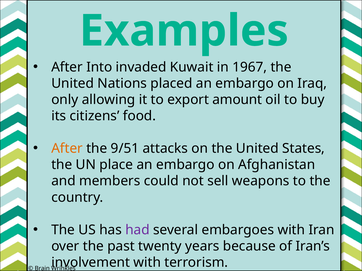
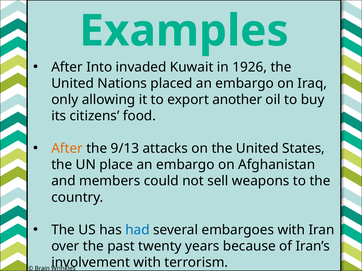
1967: 1967 -> 1926
amount: amount -> another
9/51: 9/51 -> 9/13
had colour: purple -> blue
